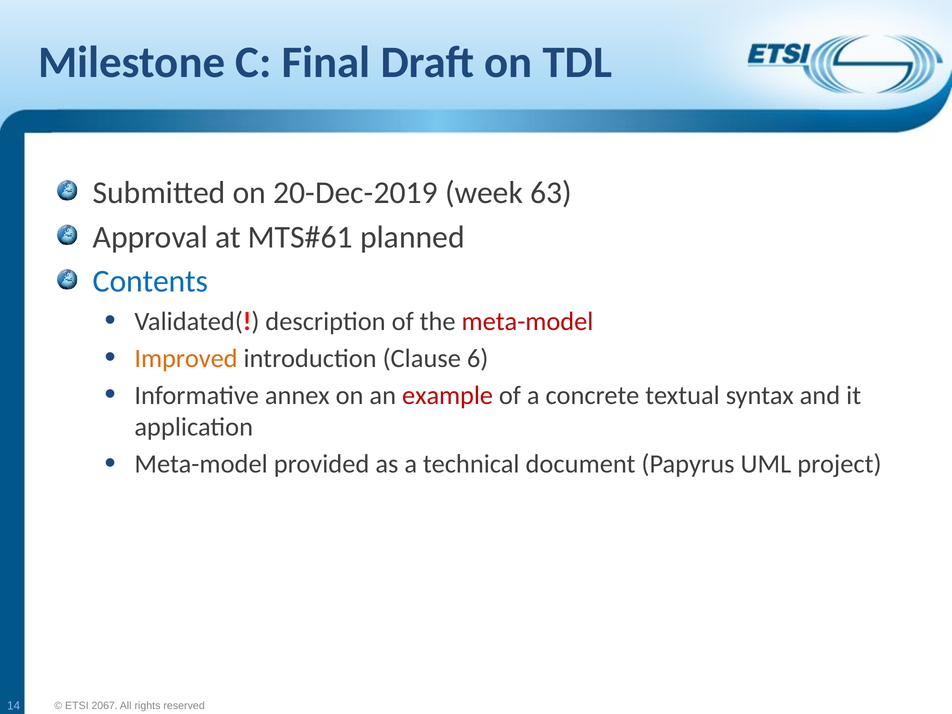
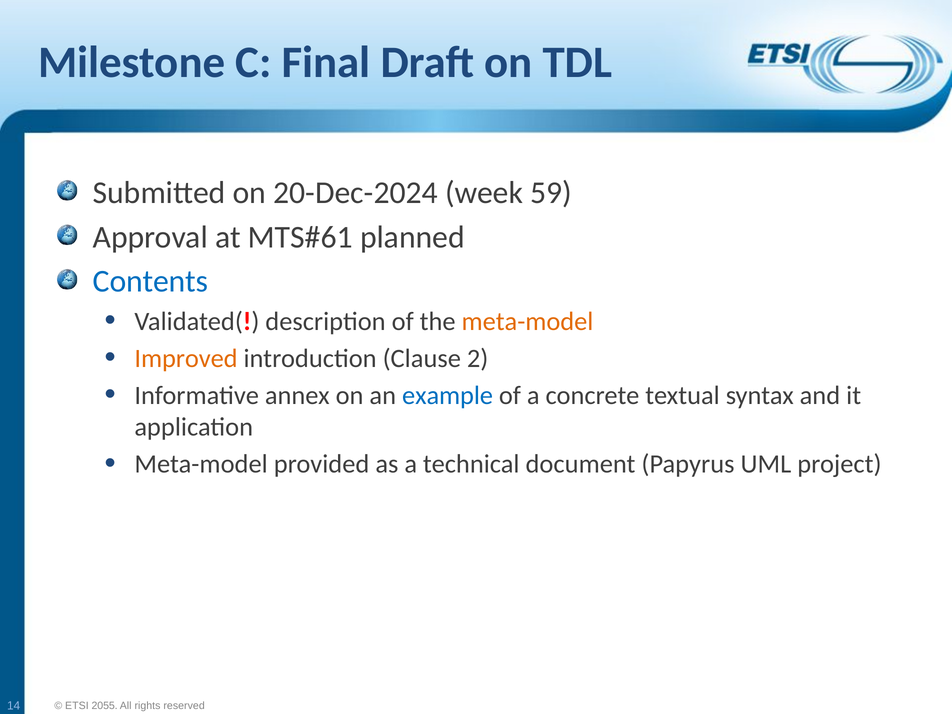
20-Dec-2019: 20-Dec-2019 -> 20-Dec-2024
63: 63 -> 59
meta-model at (528, 321) colour: red -> orange
6: 6 -> 2
example colour: red -> blue
2067: 2067 -> 2055
